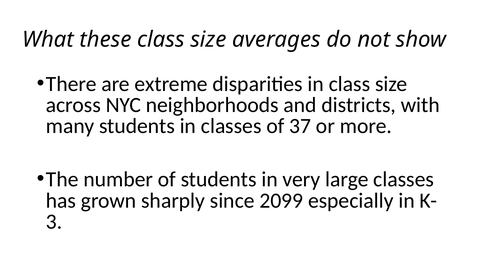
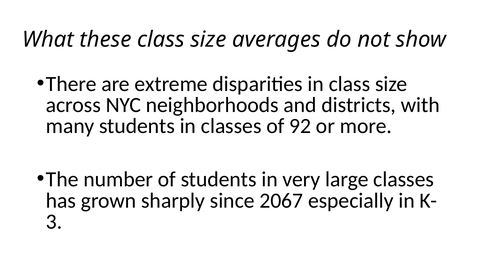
37: 37 -> 92
2099: 2099 -> 2067
